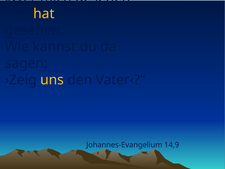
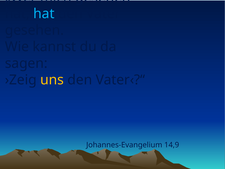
hat at (44, 14) colour: yellow -> light blue
